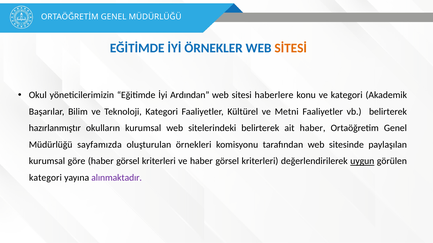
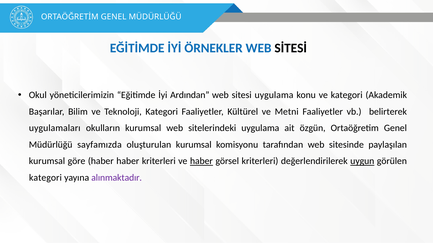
SİTESİ colour: orange -> black
sitesi haberlere: haberlere -> uygulama
hazırlanmıştır: hazırlanmıştır -> uygulamaları
sitelerindeki belirterek: belirterek -> uygulama
ait haber: haber -> özgün
oluşturulan örnekleri: örnekleri -> kurumsal
göre haber görsel: görsel -> haber
haber at (201, 161) underline: none -> present
